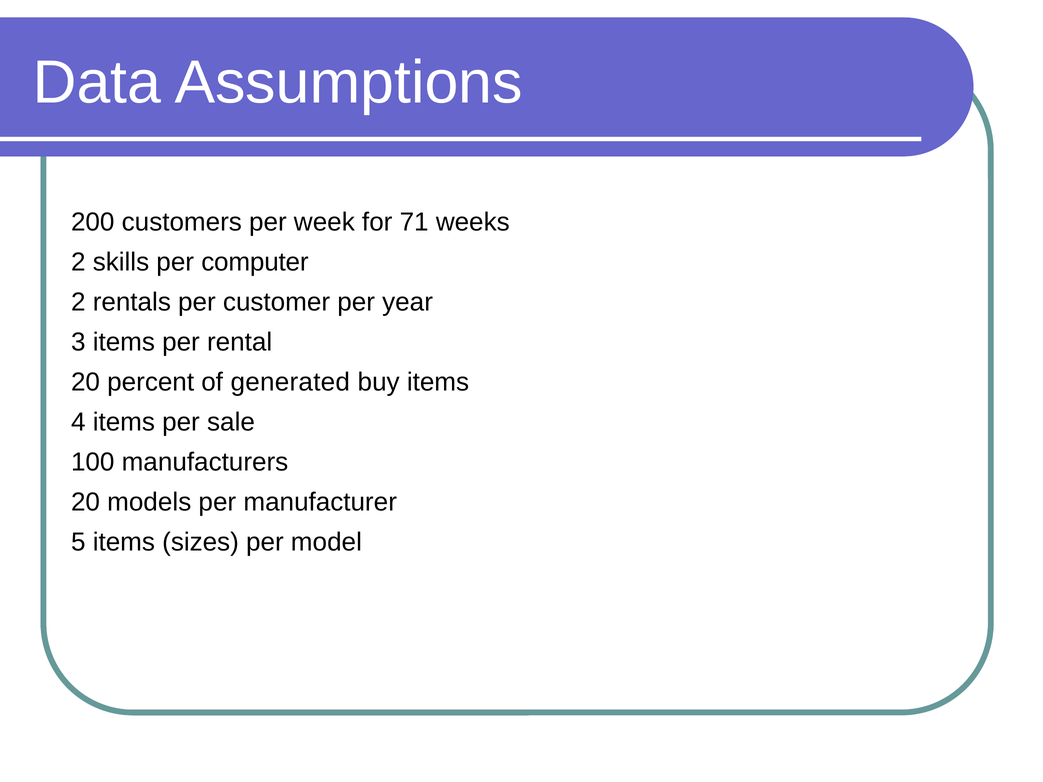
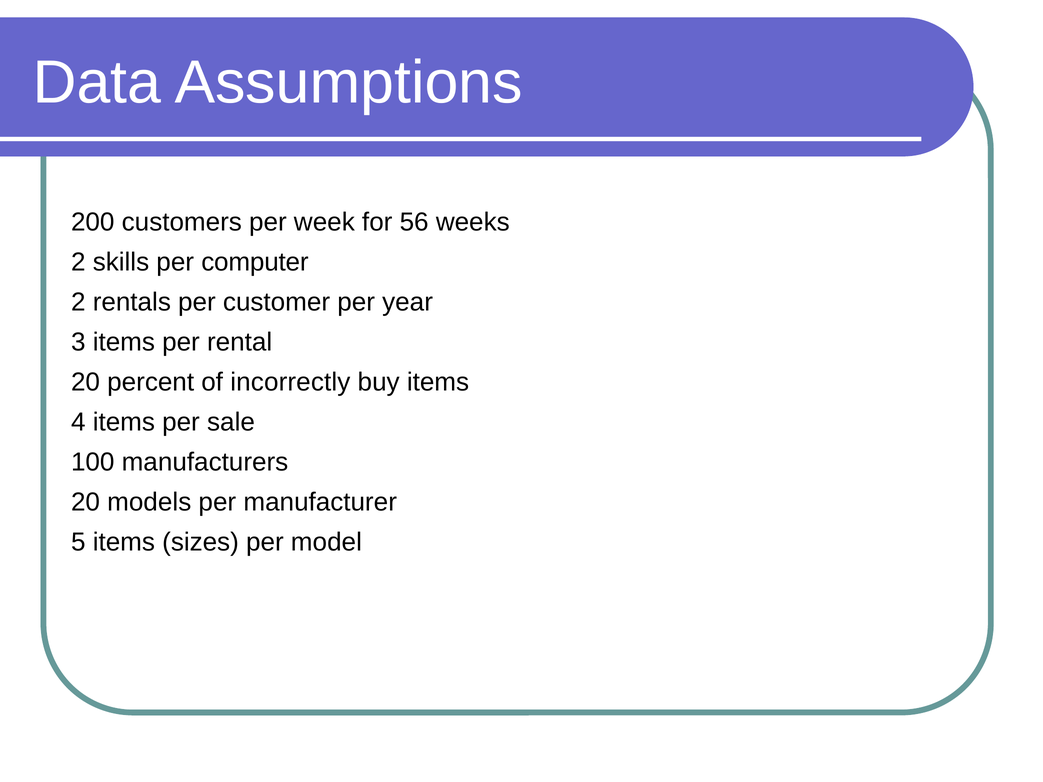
71: 71 -> 56
generated: generated -> incorrectly
